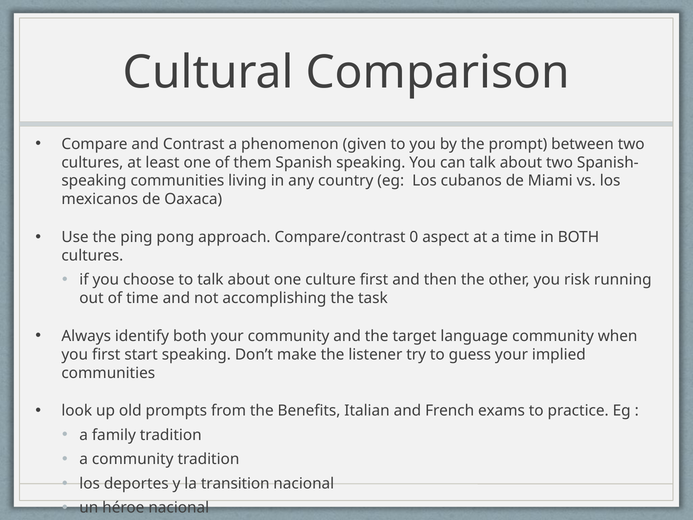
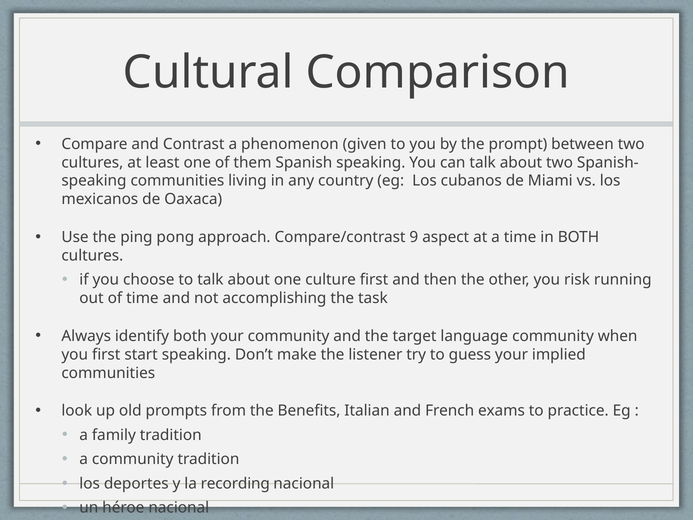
0: 0 -> 9
transition: transition -> recording
